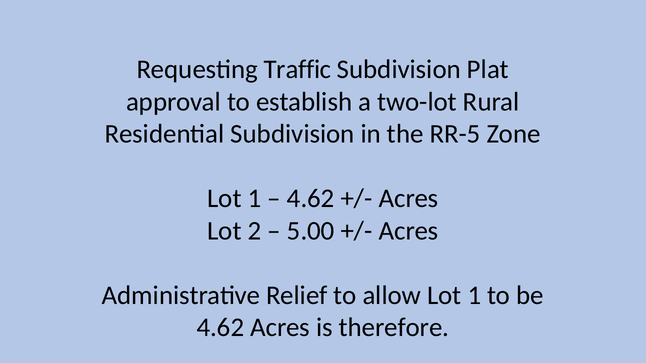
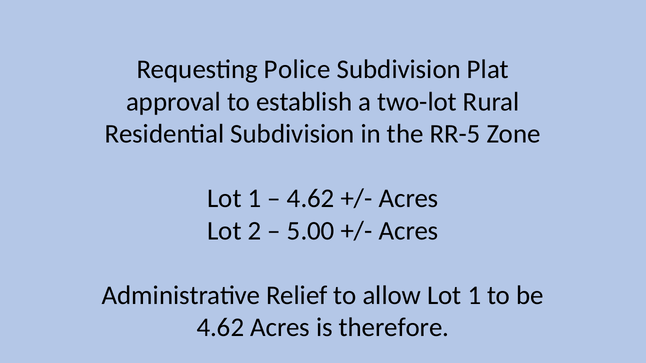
Traffic: Traffic -> Police
